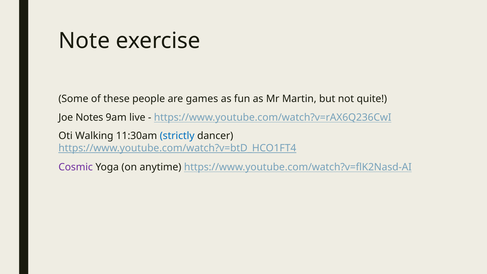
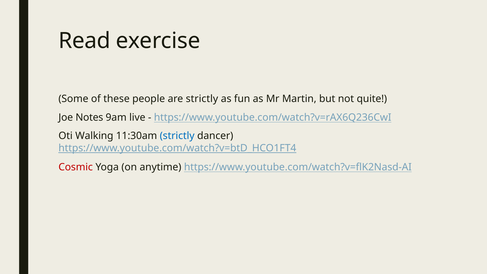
Note: Note -> Read
are games: games -> strictly
Cosmic colour: purple -> red
